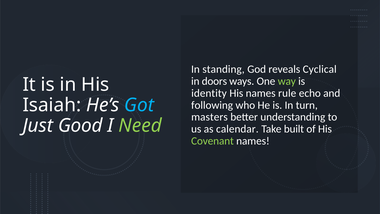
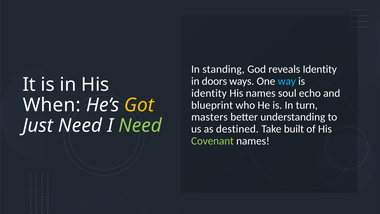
reveals Cyclical: Cyclical -> Identity
way colour: light green -> light blue
rule: rule -> soul
Isaiah: Isaiah -> When
Got colour: light blue -> yellow
following: following -> blueprint
Just Good: Good -> Need
calendar: calendar -> destined
